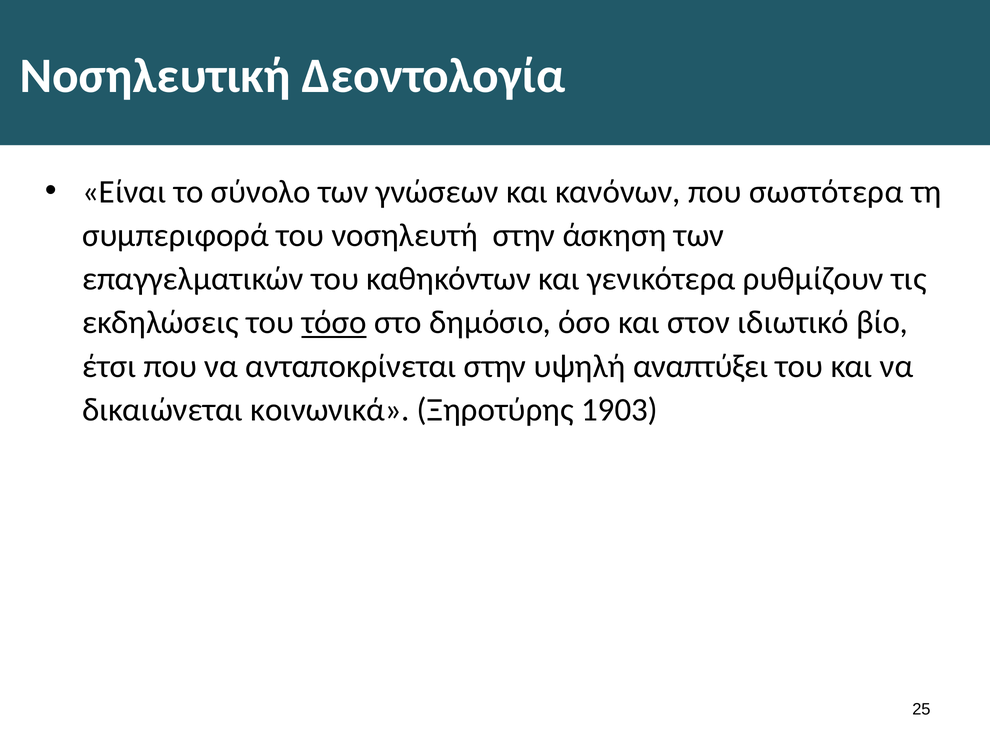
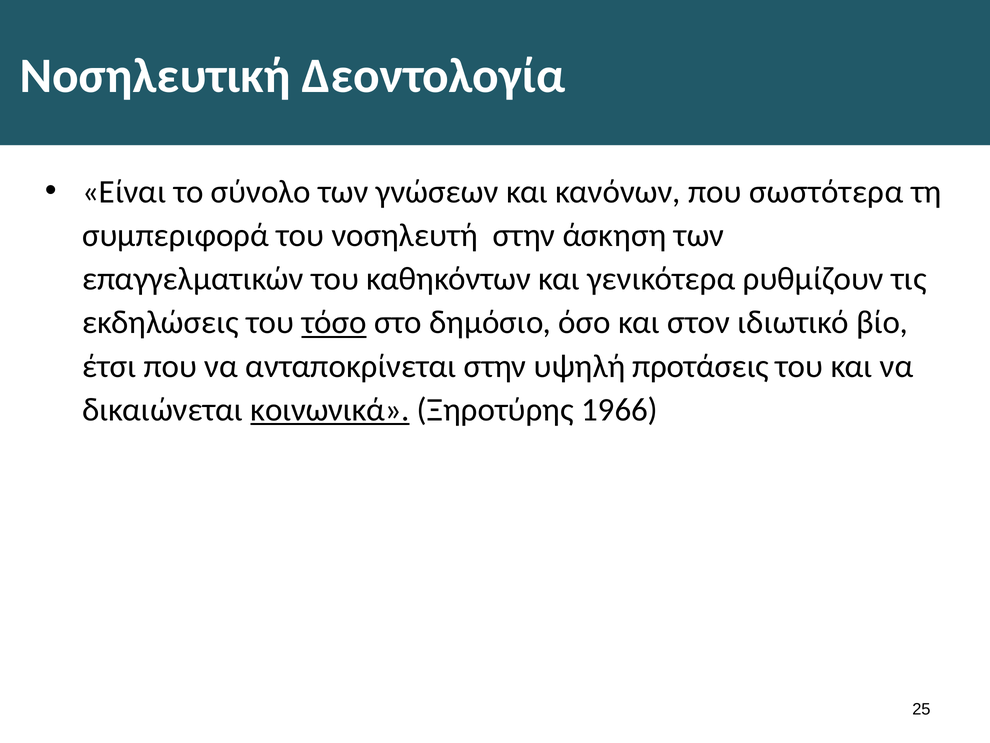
αναπτύξει: αναπτύξει -> προτάσεις
κοινωνικά underline: none -> present
1903: 1903 -> 1966
